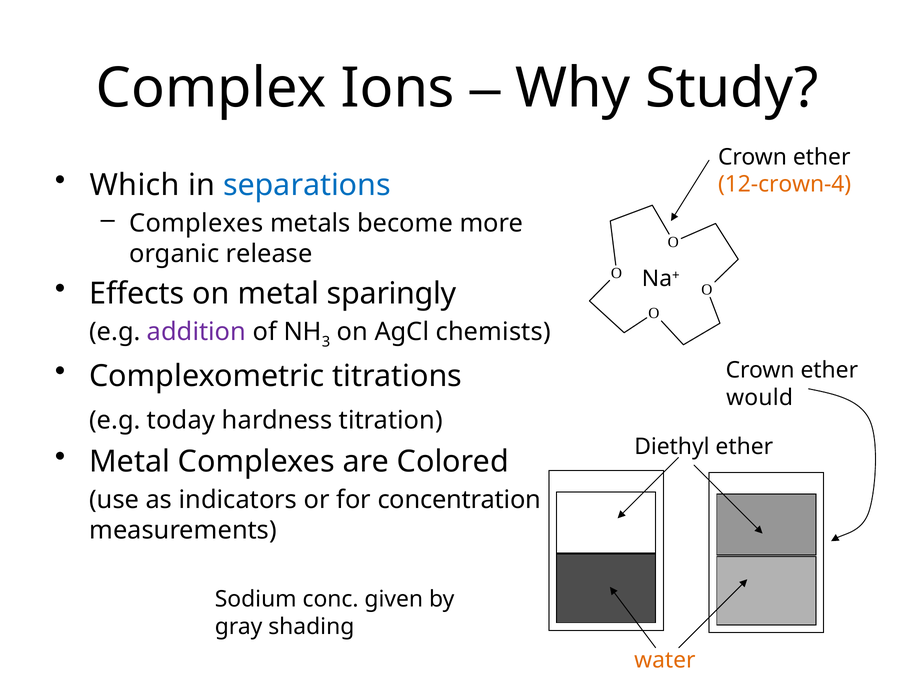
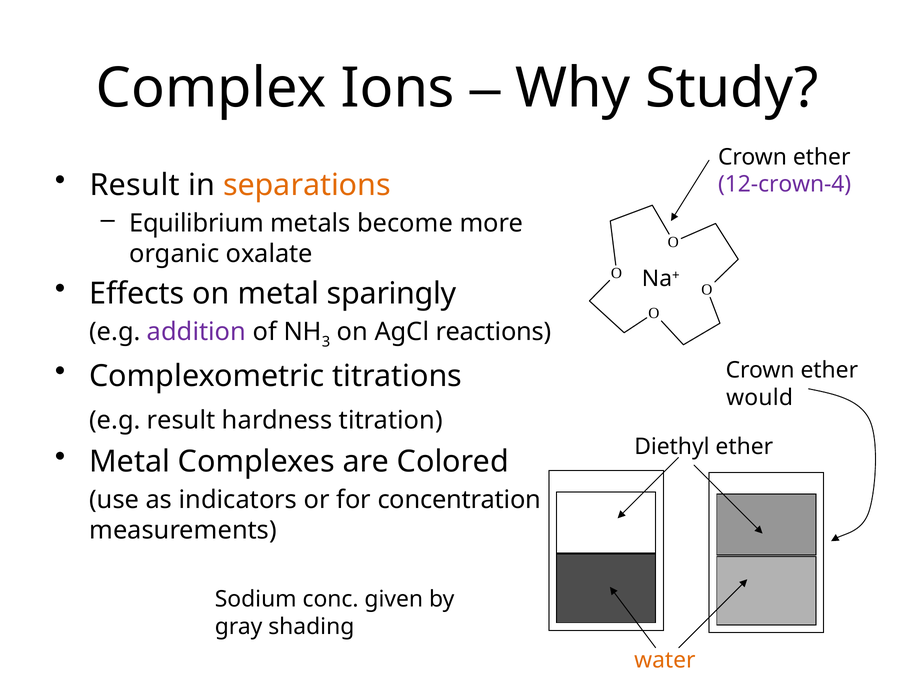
Which at (135, 185): Which -> Result
separations colour: blue -> orange
12-crown-4 colour: orange -> purple
Complexes at (196, 223): Complexes -> Equilibrium
release: release -> oxalate
chemists: chemists -> reactions
e.g today: today -> result
